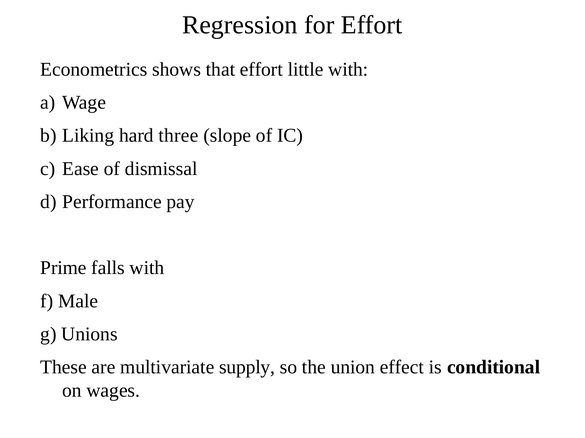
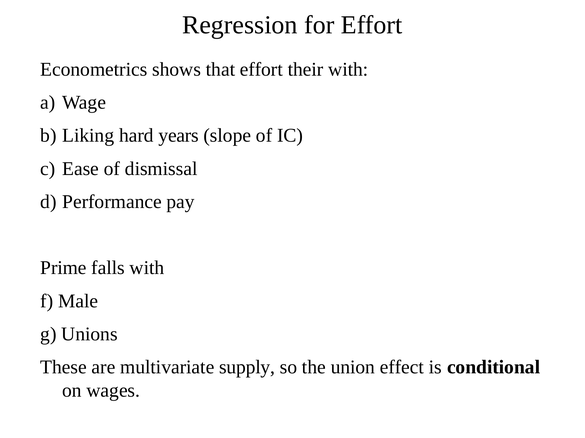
little: little -> their
three: three -> years
